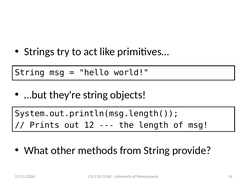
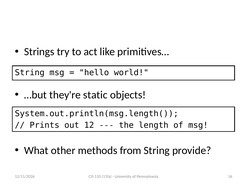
they're string: string -> static
